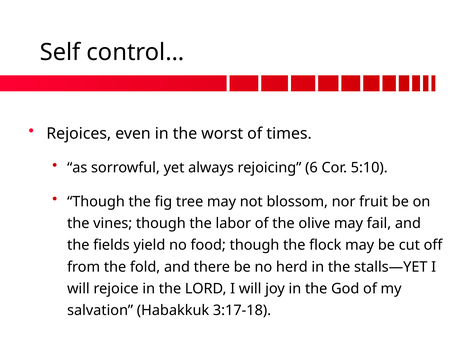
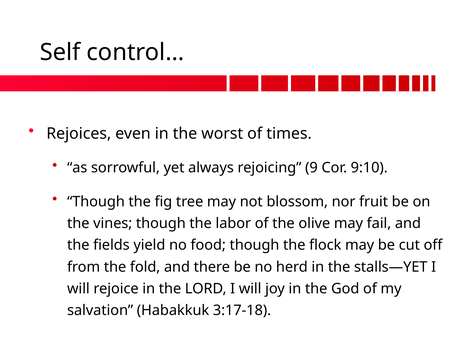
6: 6 -> 9
5:10: 5:10 -> 9:10
